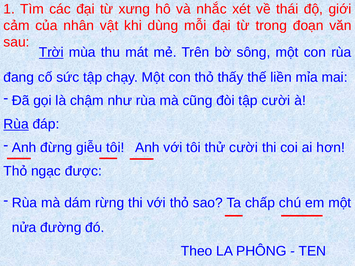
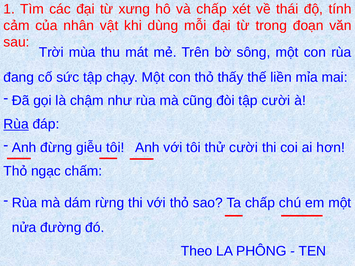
và nhắc: nhắc -> chấp
giới: giới -> tính
Trời underline: present -> none
được: được -> chấm
